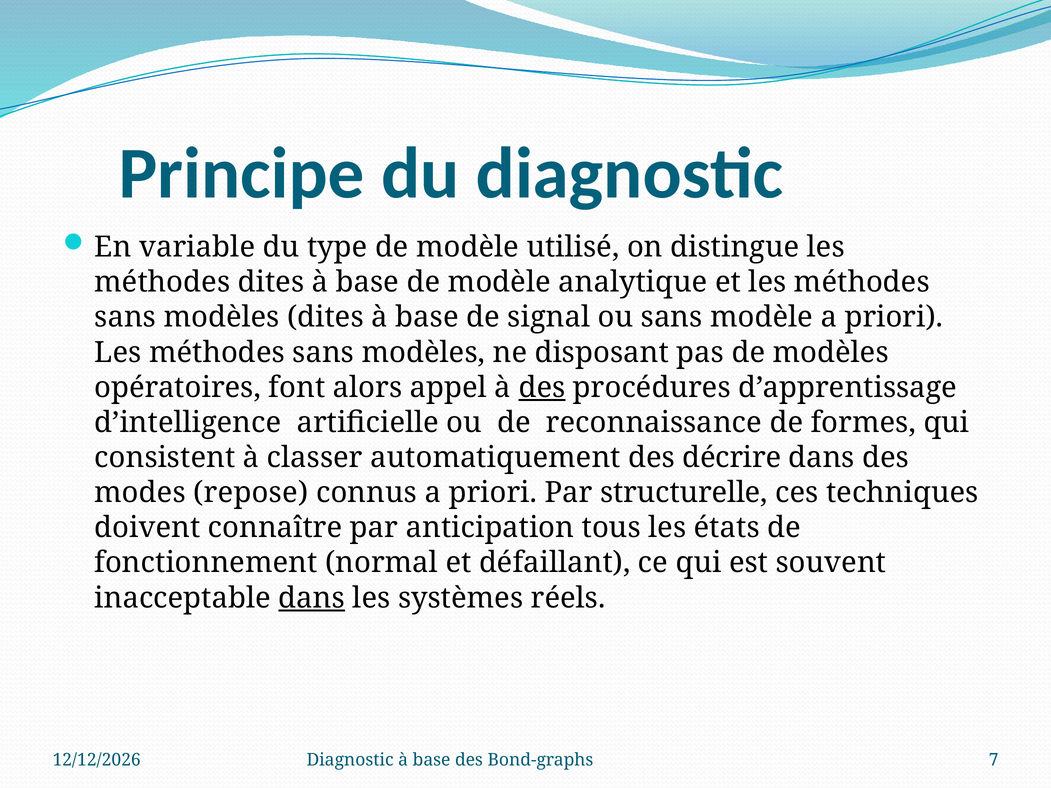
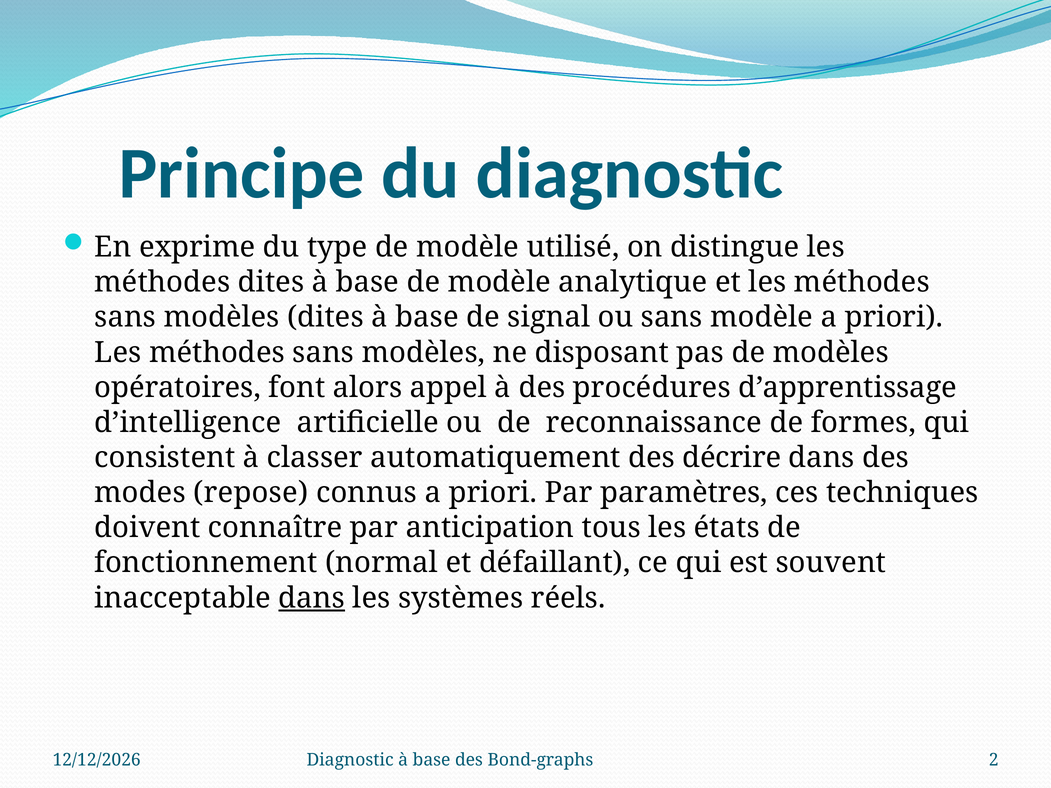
variable: variable -> exprime
des at (542, 388) underline: present -> none
structurelle: structurelle -> paramètres
7: 7 -> 2
